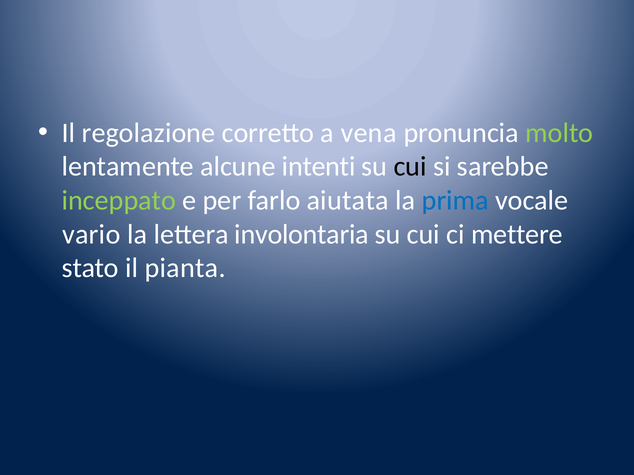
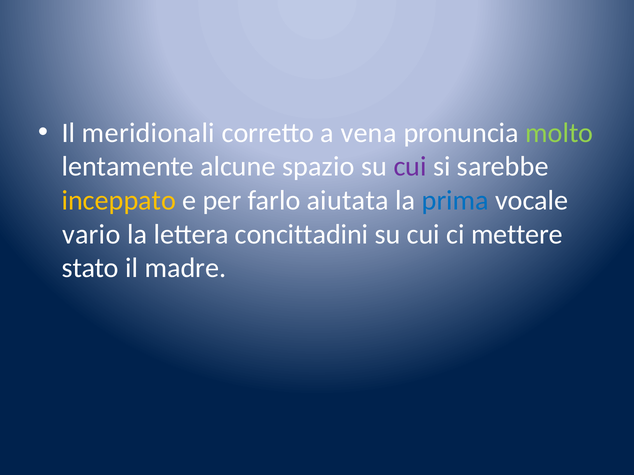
regolazione: regolazione -> meridionali
intenti: intenti -> spazio
cui at (410, 167) colour: black -> purple
inceppato colour: light green -> yellow
involontaria: involontaria -> concittadini
pianta: pianta -> madre
